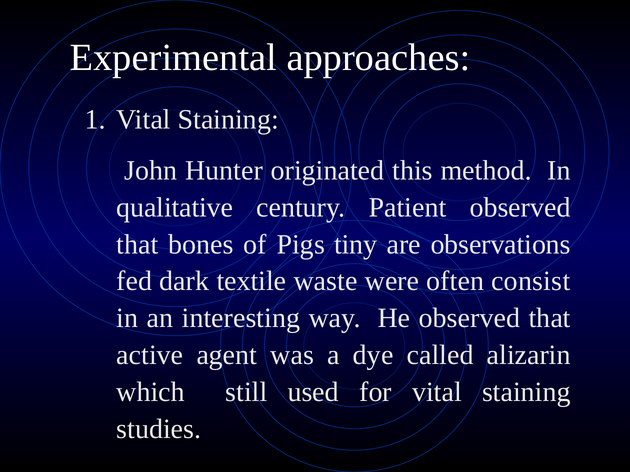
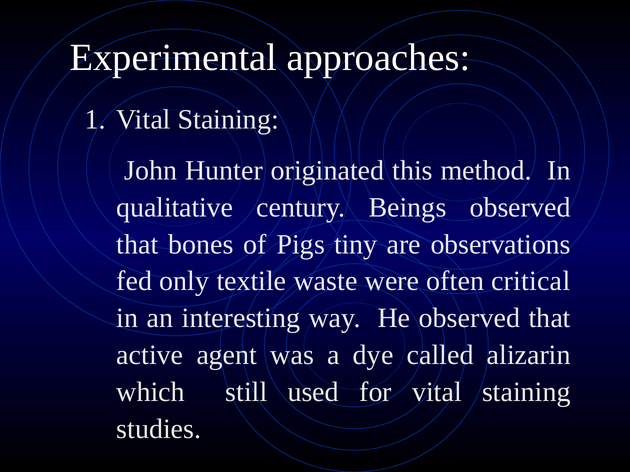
Patient: Patient -> Beings
dark: dark -> only
consist: consist -> critical
